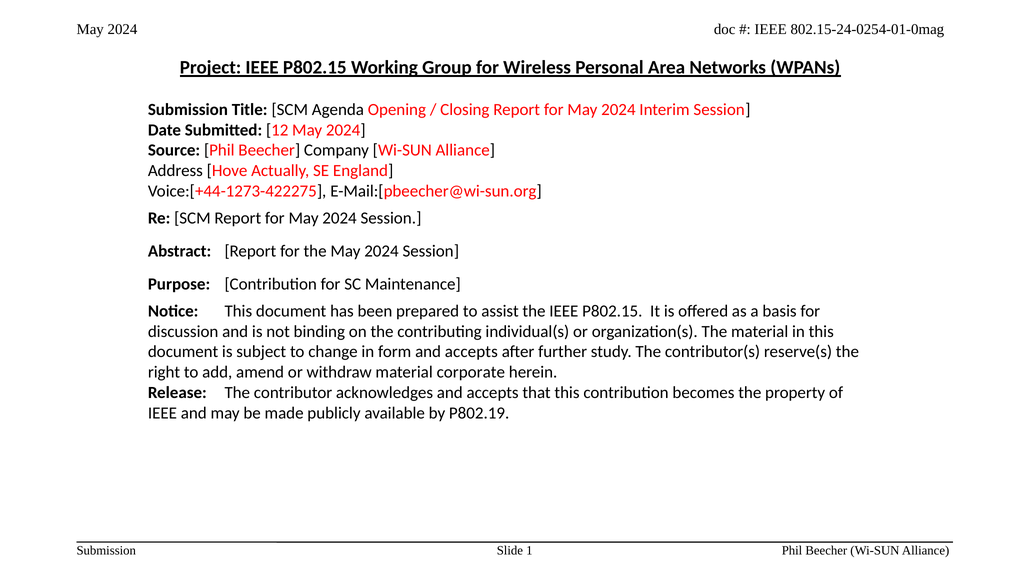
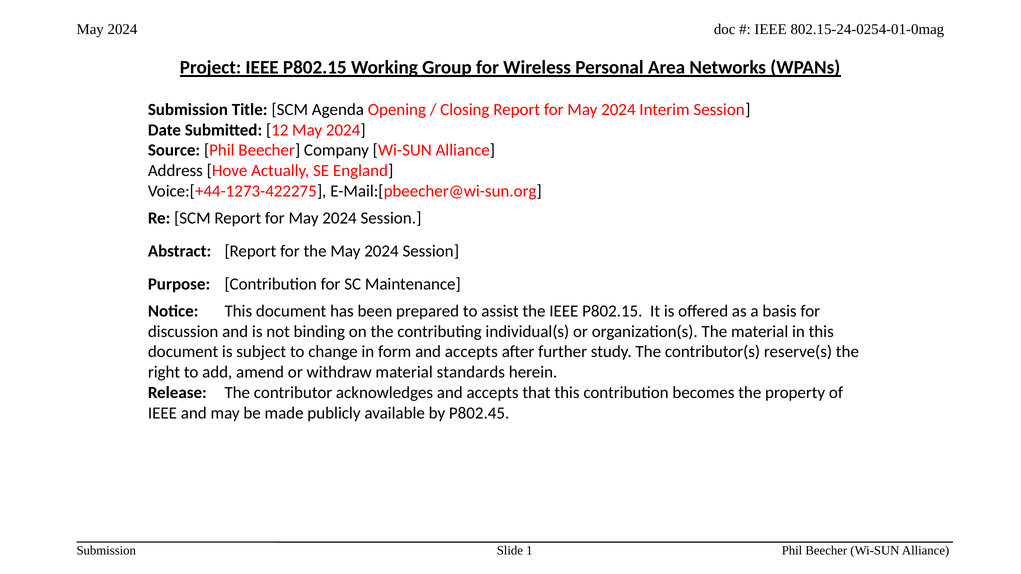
corporate: corporate -> standards
P802.19: P802.19 -> P802.45
